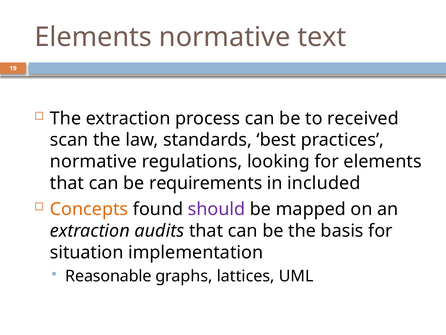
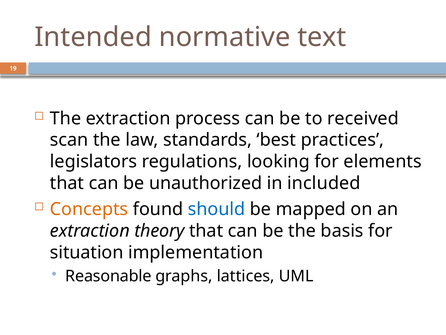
Elements at (93, 37): Elements -> Intended
normative at (93, 161): normative -> legislators
requirements: requirements -> unauthorized
should colour: purple -> blue
audits: audits -> theory
